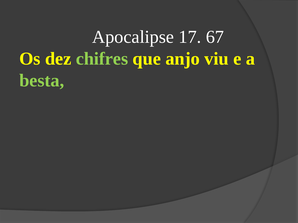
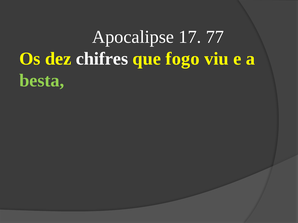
67: 67 -> 77
chifres colour: light green -> white
anjo: anjo -> fogo
